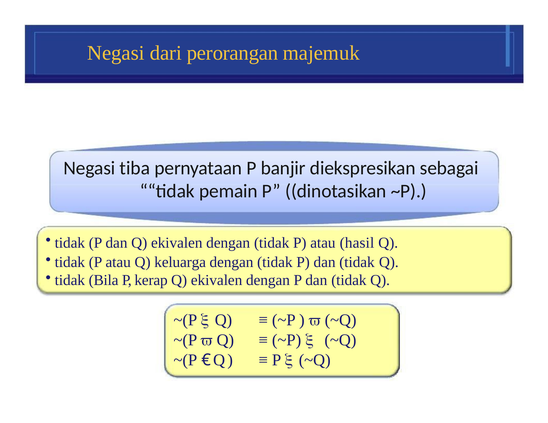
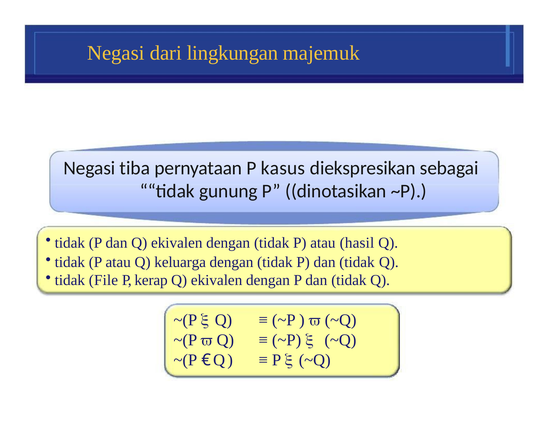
perorangan: perorangan -> lingkungan
banjir: banjir -> kasus
pemain: pemain -> gunung
Bila: Bila -> File
